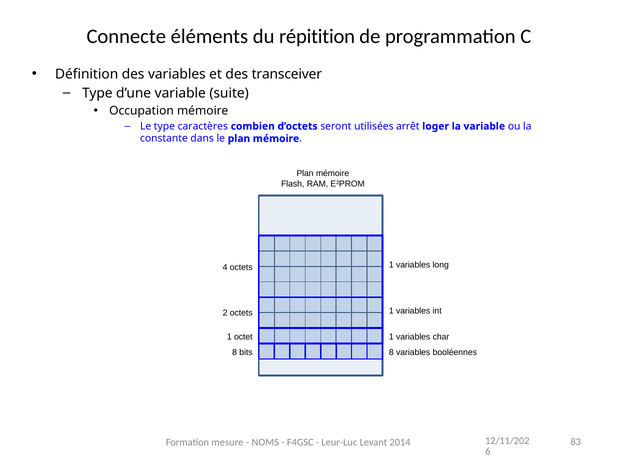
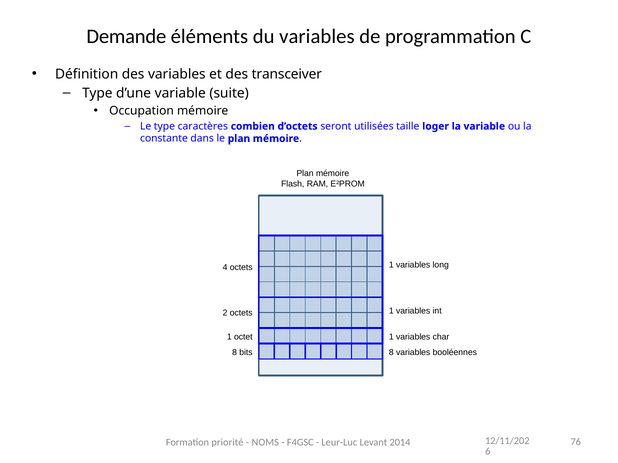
Connecte: Connecte -> Demande
du répitition: répitition -> variables
arrêt: arrêt -> taille
mesure: mesure -> priorité
83: 83 -> 76
